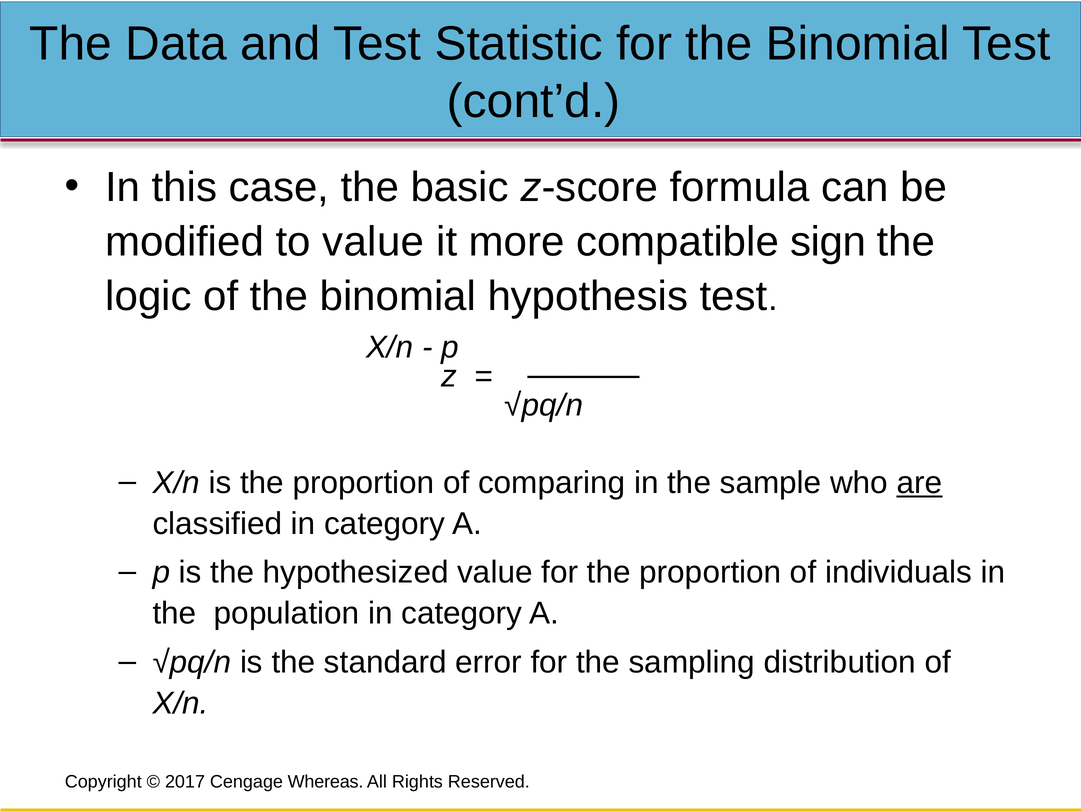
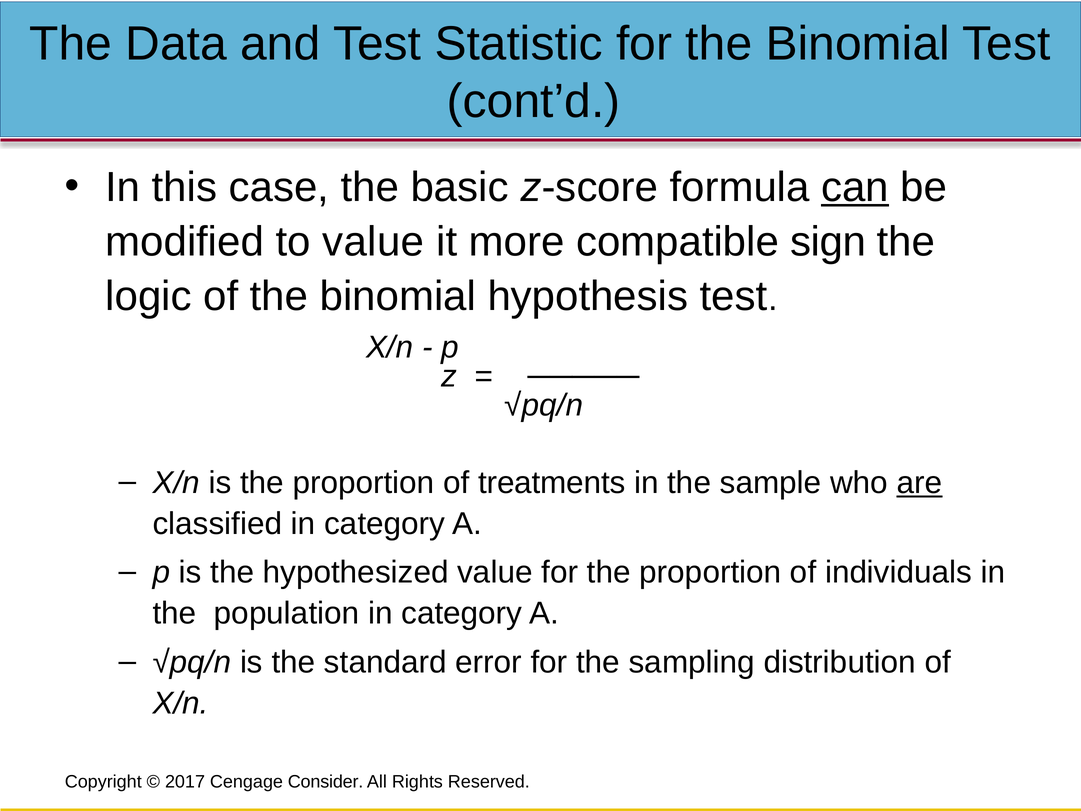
can underline: none -> present
comparing: comparing -> treatments
Whereas: Whereas -> Consider
